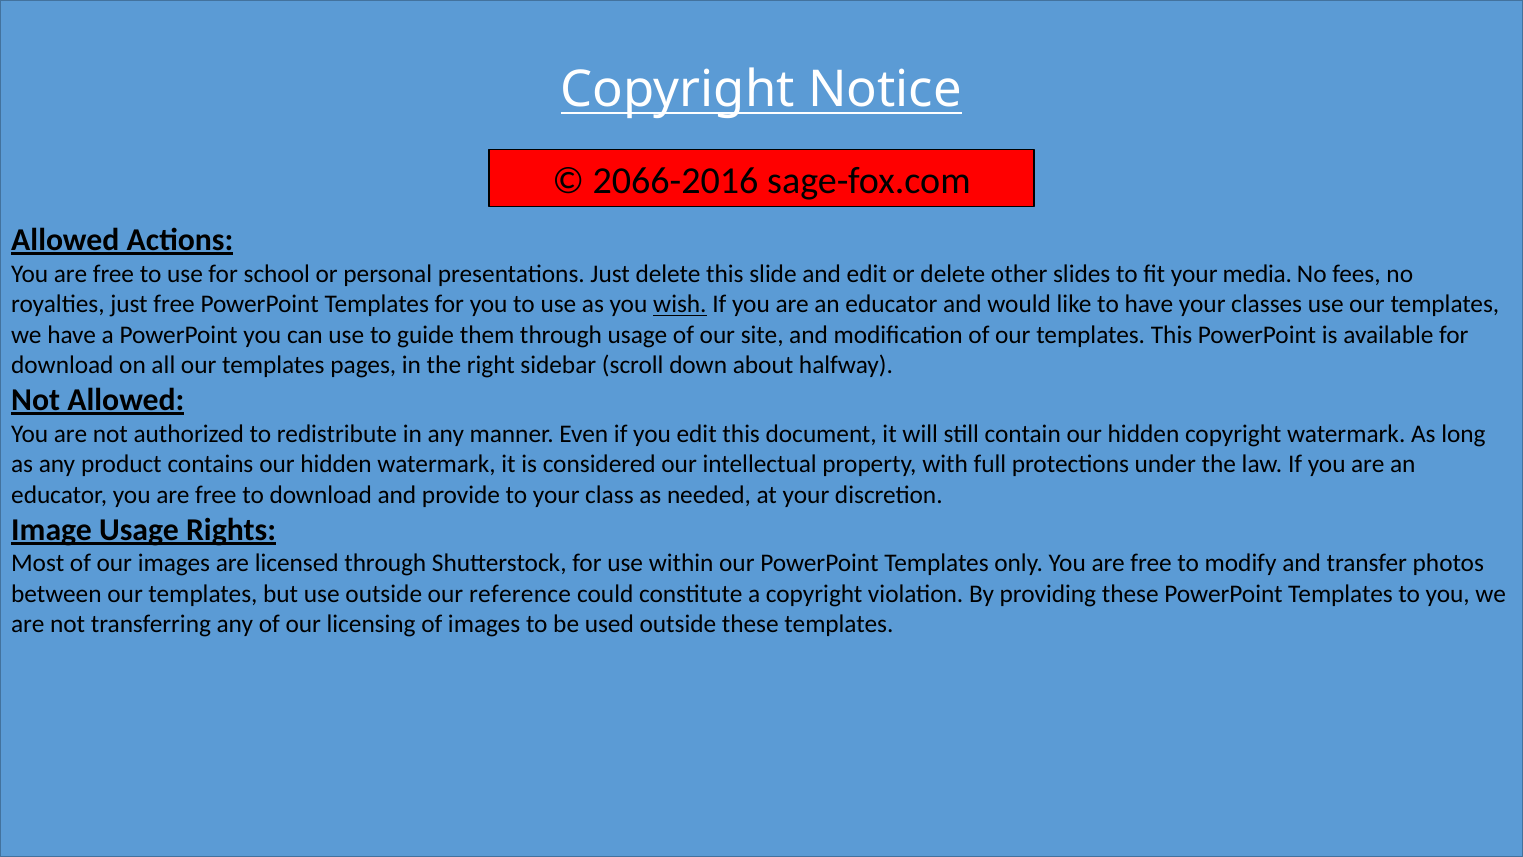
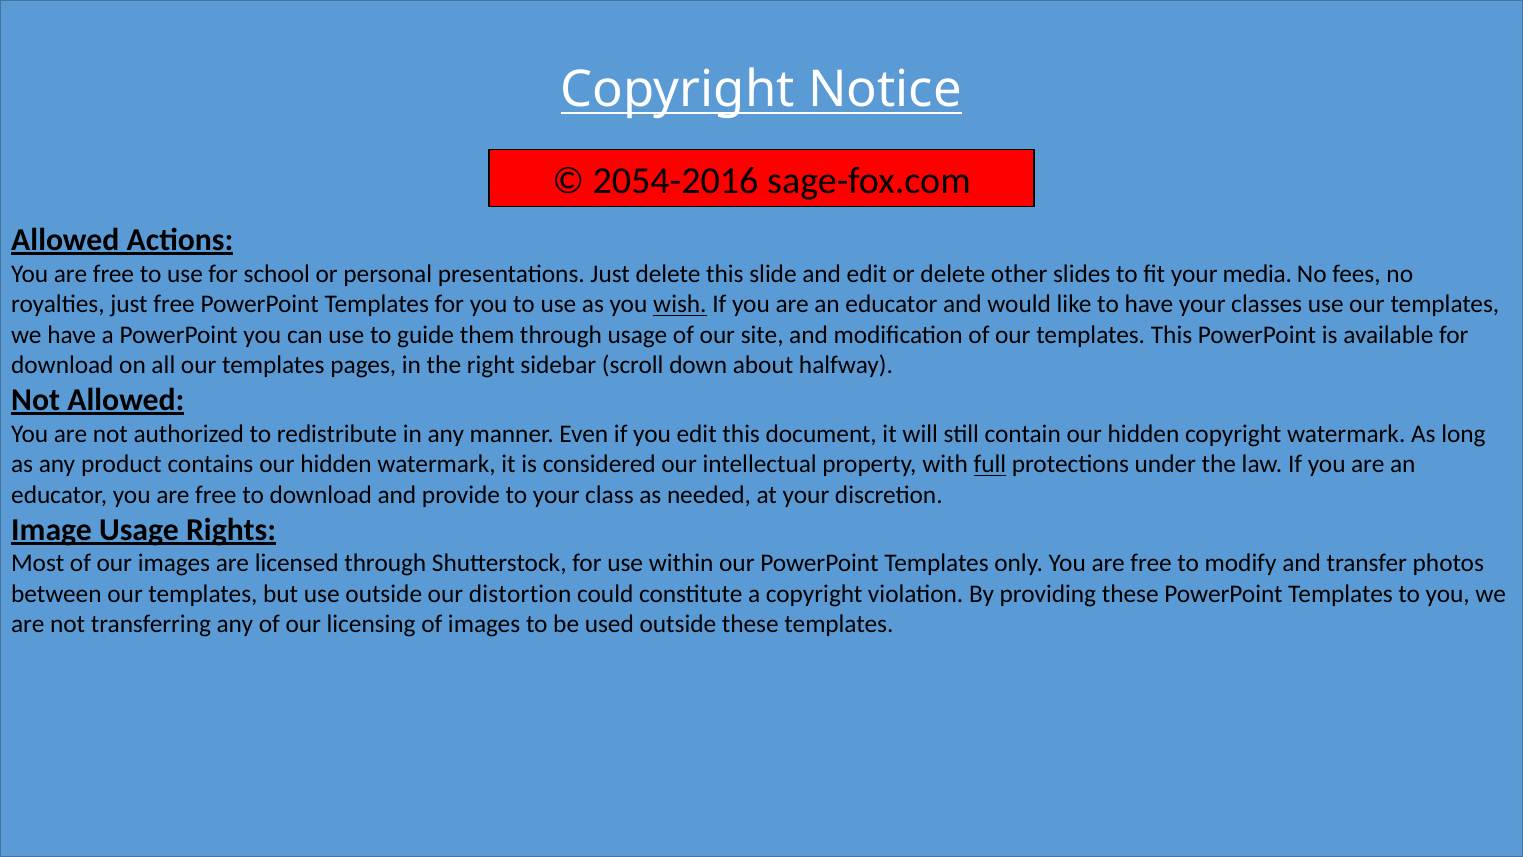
2066-2016: 2066-2016 -> 2054-2016
full underline: none -> present
reference: reference -> distortion
